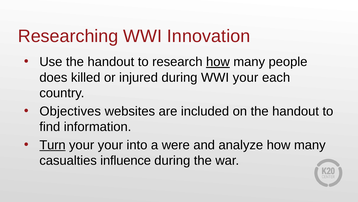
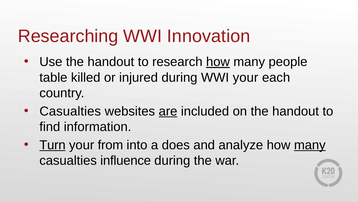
does: does -> table
Objectives at (70, 111): Objectives -> Casualties
are underline: none -> present
your your: your -> from
were: were -> does
many at (310, 145) underline: none -> present
